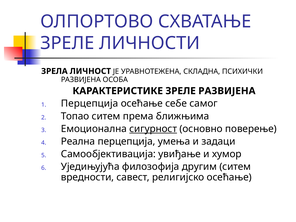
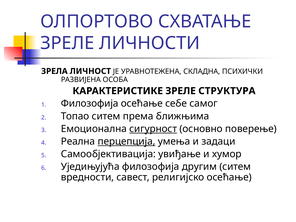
ЗРЕЛЕ РАЗВИЈЕНА: РАЗВИЈЕНА -> СТРУКТУРА
Перцепција at (90, 104): Перцепција -> Филозофија
перцепција at (126, 141) underline: none -> present
